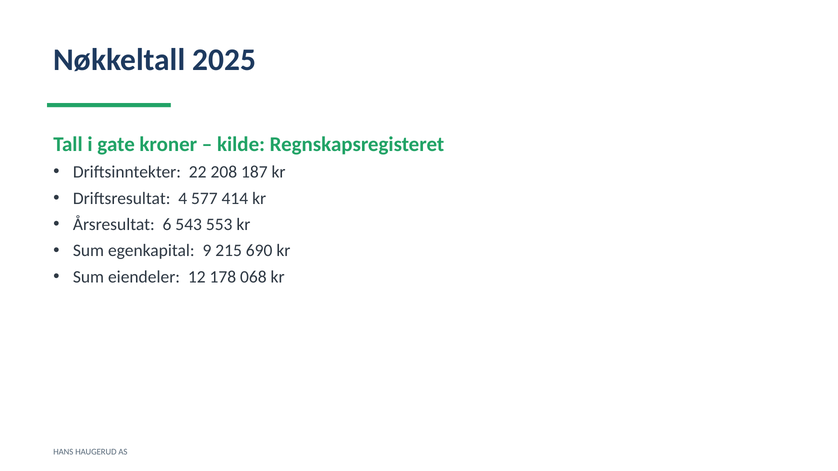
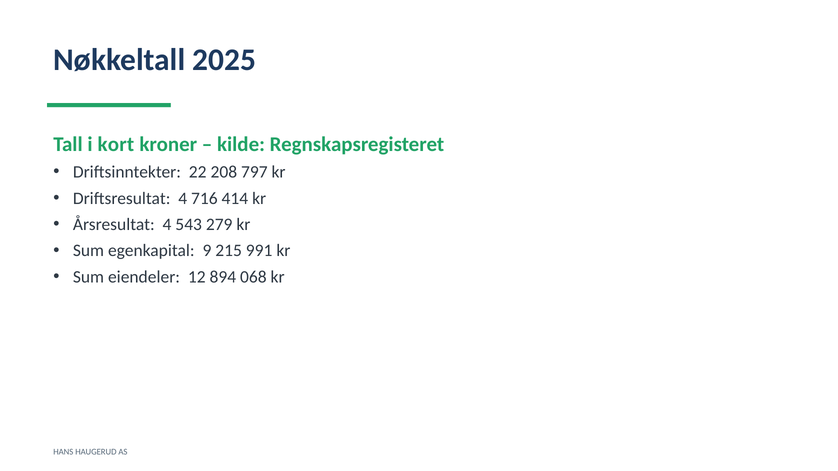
gate: gate -> kort
187: 187 -> 797
577: 577 -> 716
Årsresultat 6: 6 -> 4
553: 553 -> 279
690: 690 -> 991
178: 178 -> 894
